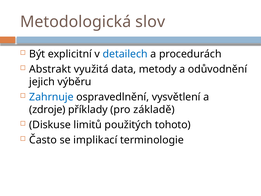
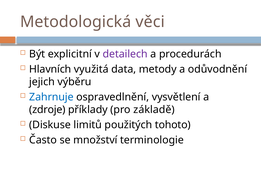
slov: slov -> věci
detailech colour: blue -> purple
Abstrakt: Abstrakt -> Hlavních
implikací: implikací -> množství
